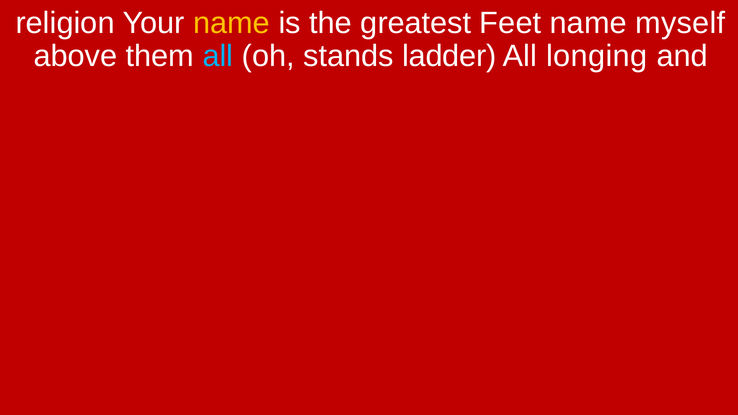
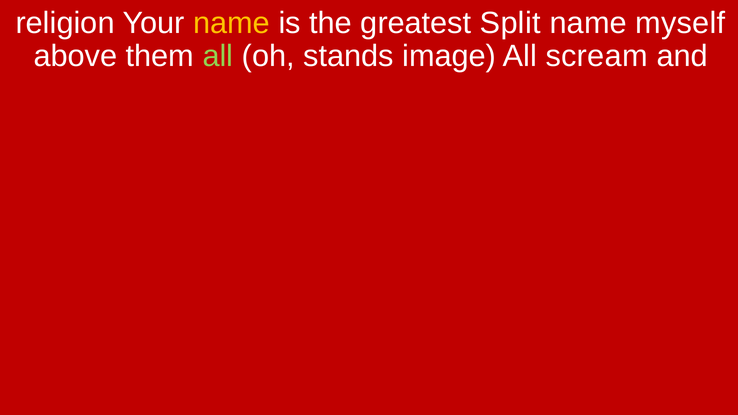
Feet: Feet -> Split
all at (218, 56) colour: light blue -> light green
ladder: ladder -> image
longing: longing -> scream
